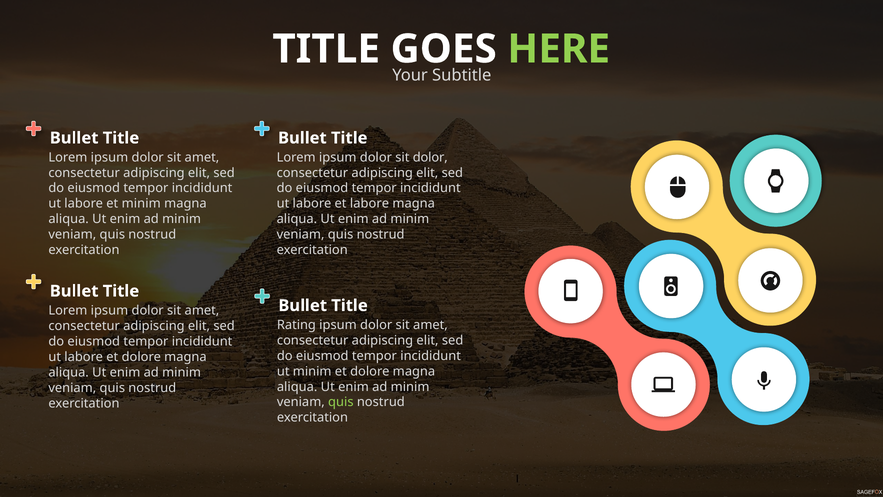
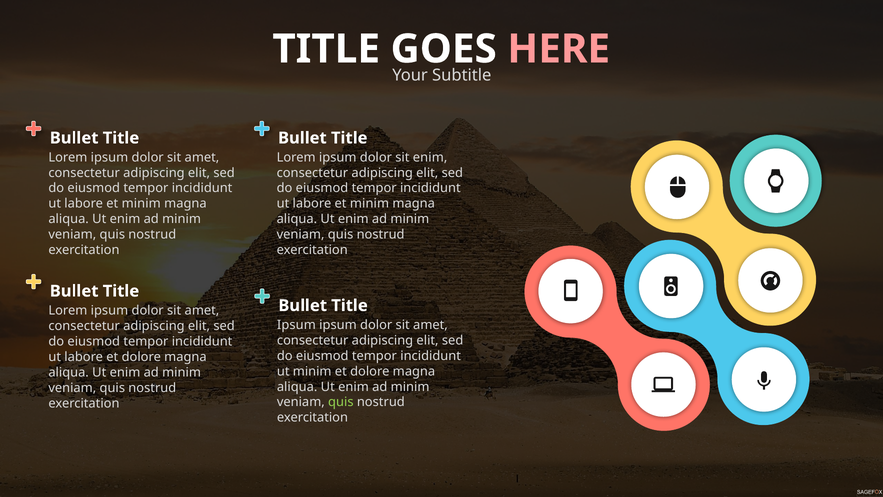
HERE colour: light green -> pink
sit dolor: dolor -> enim
labore at (370, 204): labore -> minim
Rating at (296, 325): Rating -> Ipsum
